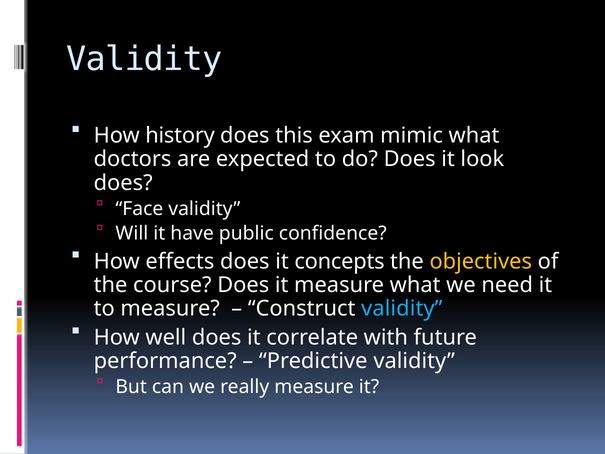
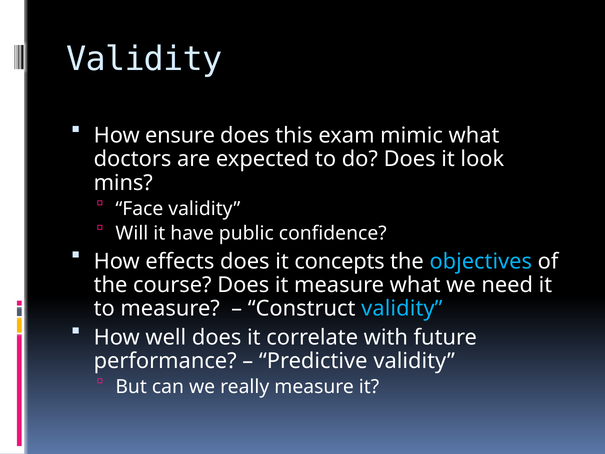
history: history -> ensure
does at (123, 183): does -> mins
objectives colour: yellow -> light blue
